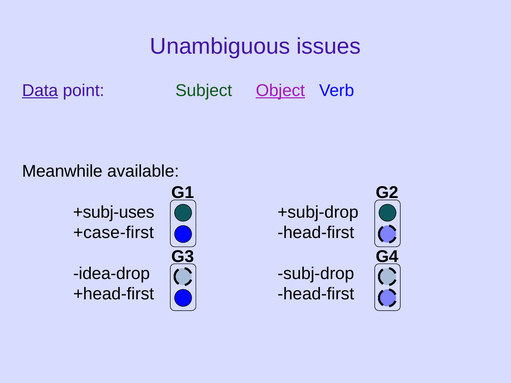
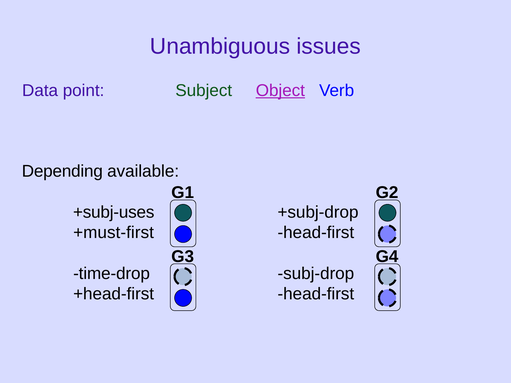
Data underline: present -> none
Meanwhile: Meanwhile -> Depending
+case-first: +case-first -> +must-first
idea-drop: idea-drop -> time-drop
